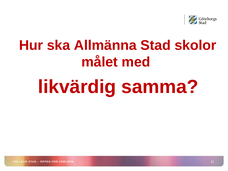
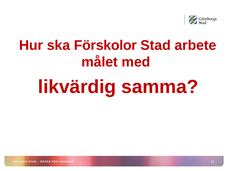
Allmänna: Allmänna -> Förskolor
skolor: skolor -> arbete
